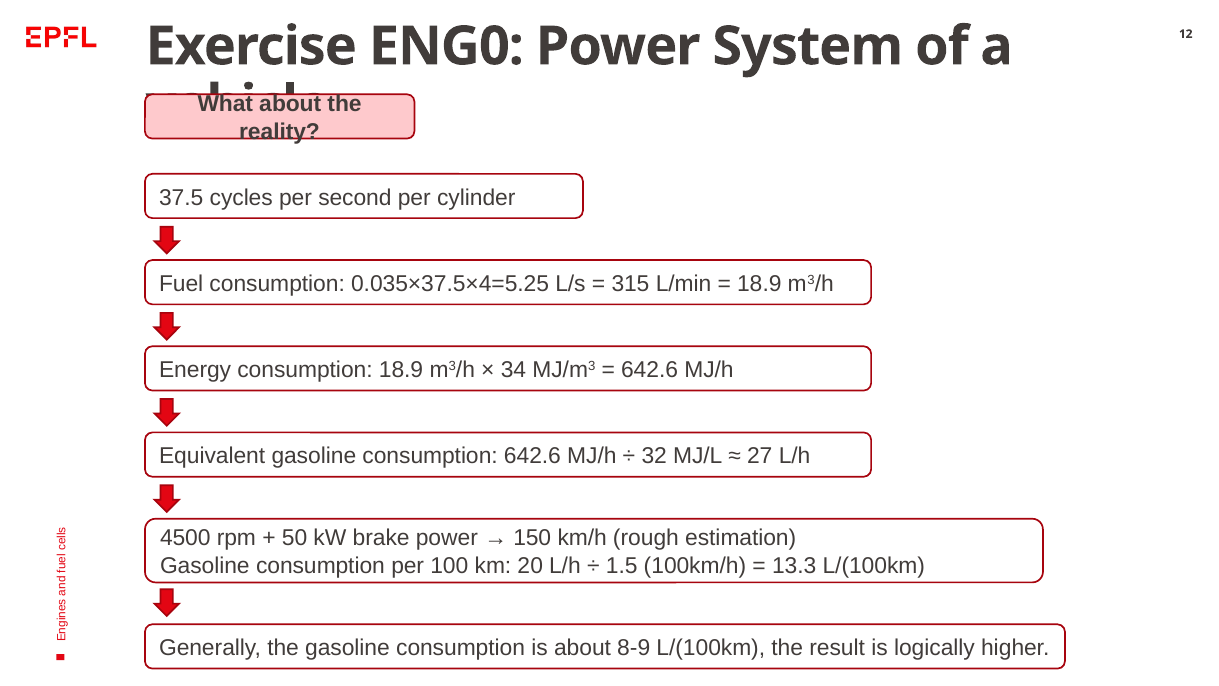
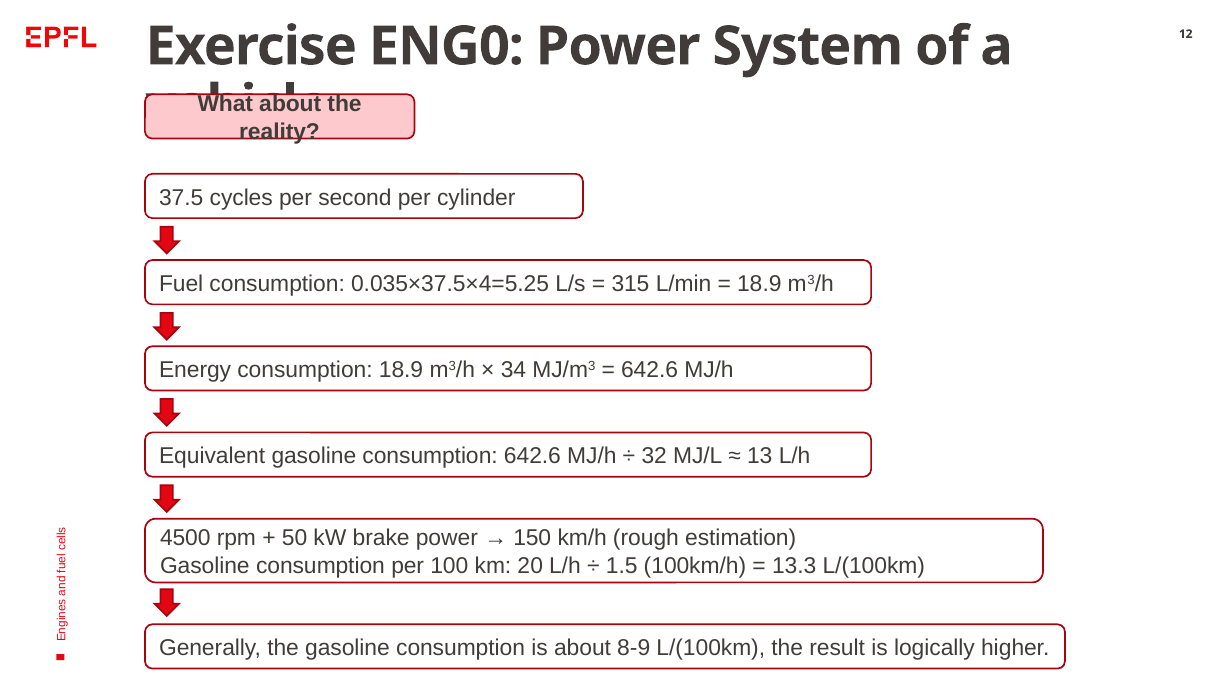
27: 27 -> 13
